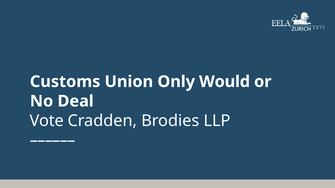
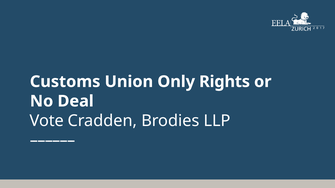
Would: Would -> Rights
